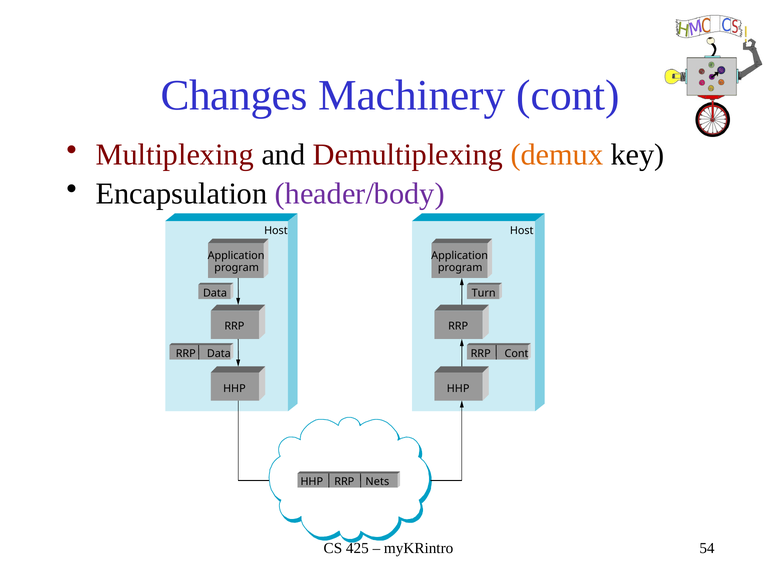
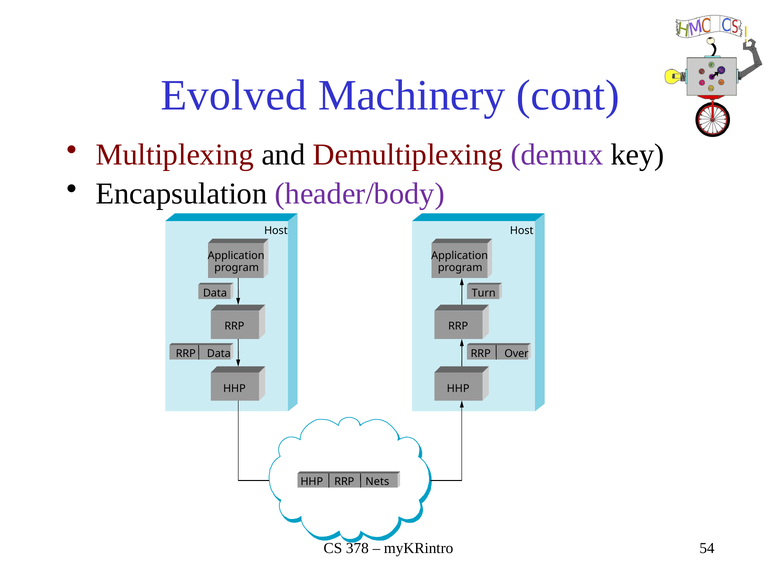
Changes: Changes -> Evolved
demux colour: orange -> purple
RRP Cont: Cont -> Over
425: 425 -> 378
